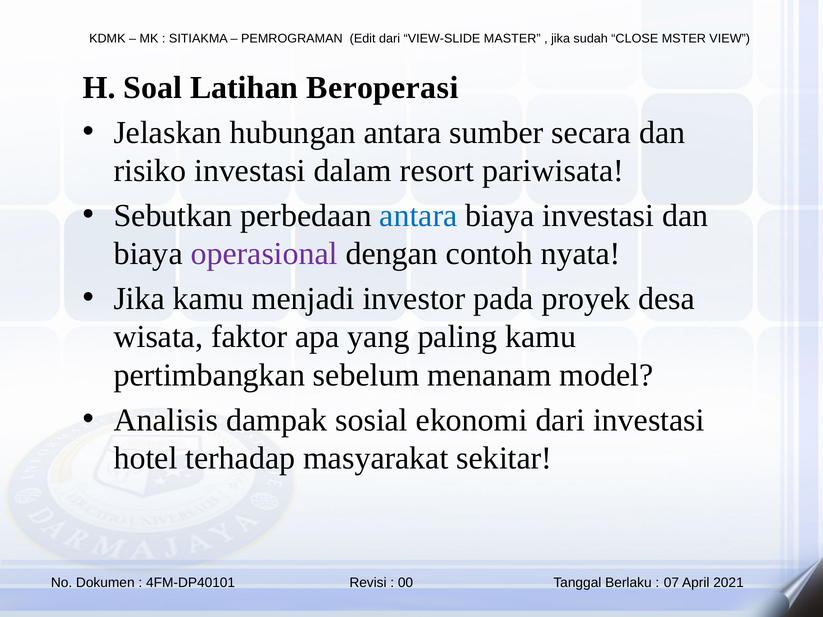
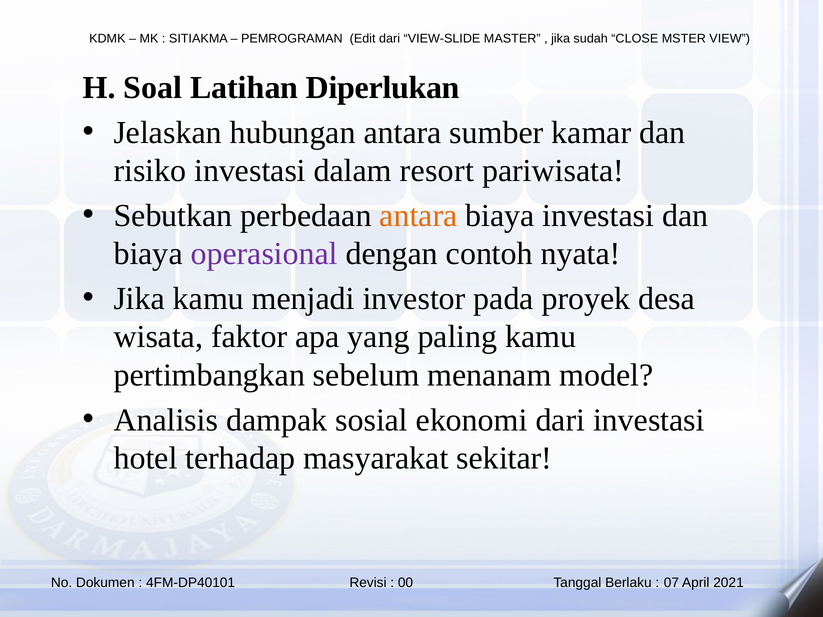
Beroperasi: Beroperasi -> Diperlukan
secara: secara -> kamar
antara at (418, 216) colour: blue -> orange
